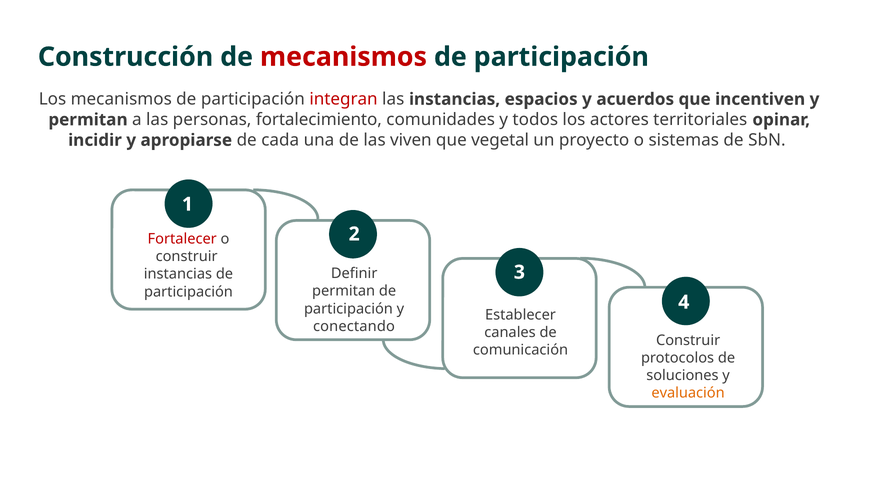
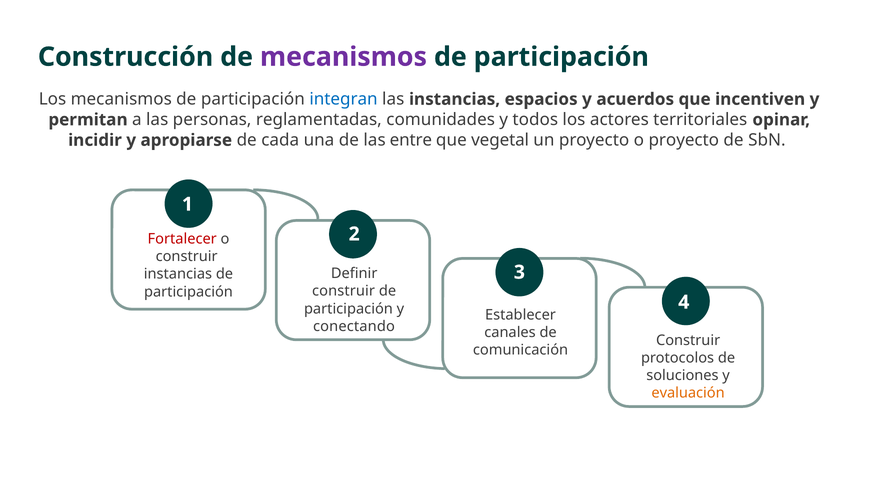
mecanismos at (343, 57) colour: red -> purple
integran colour: red -> blue
fortalecimiento: fortalecimiento -> reglamentadas
viven: viven -> entre
o sistemas: sistemas -> proyecto
permitan at (344, 291): permitan -> construir
